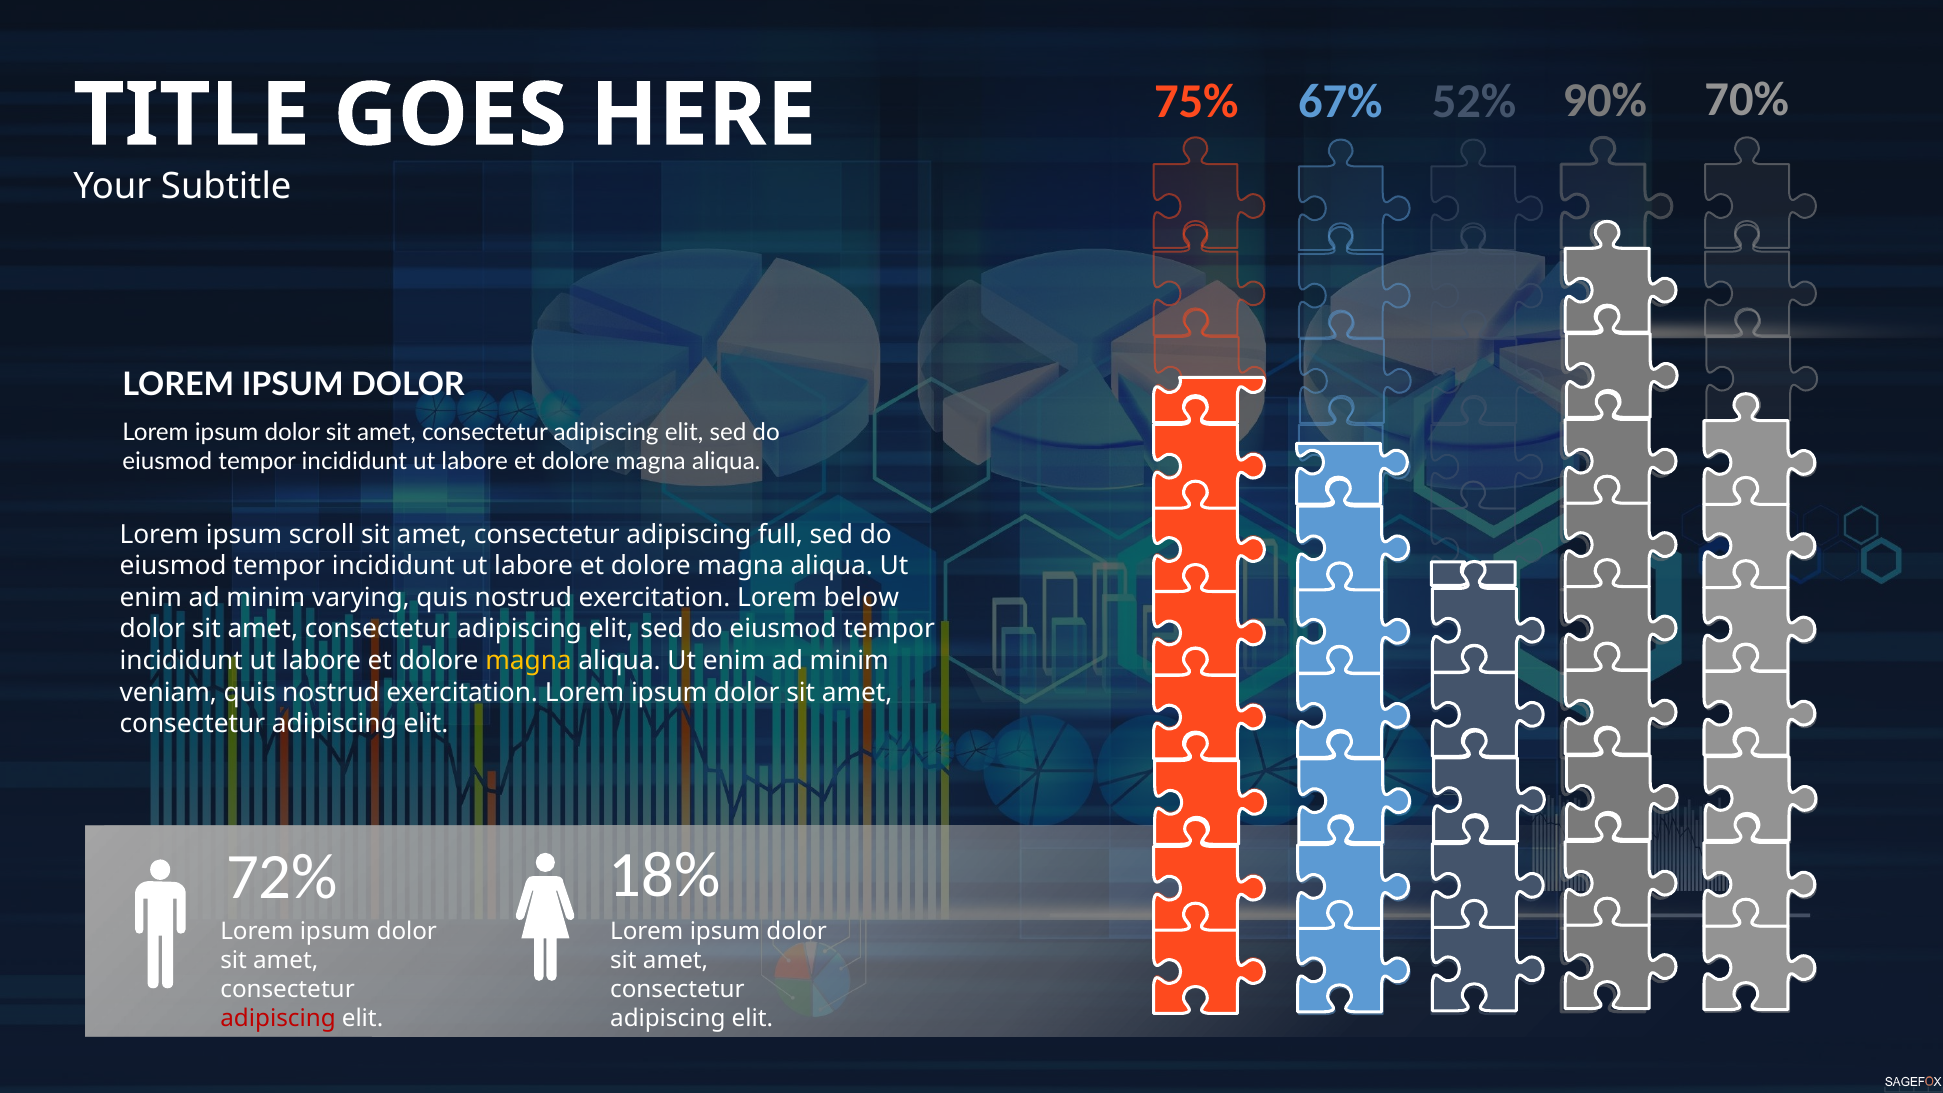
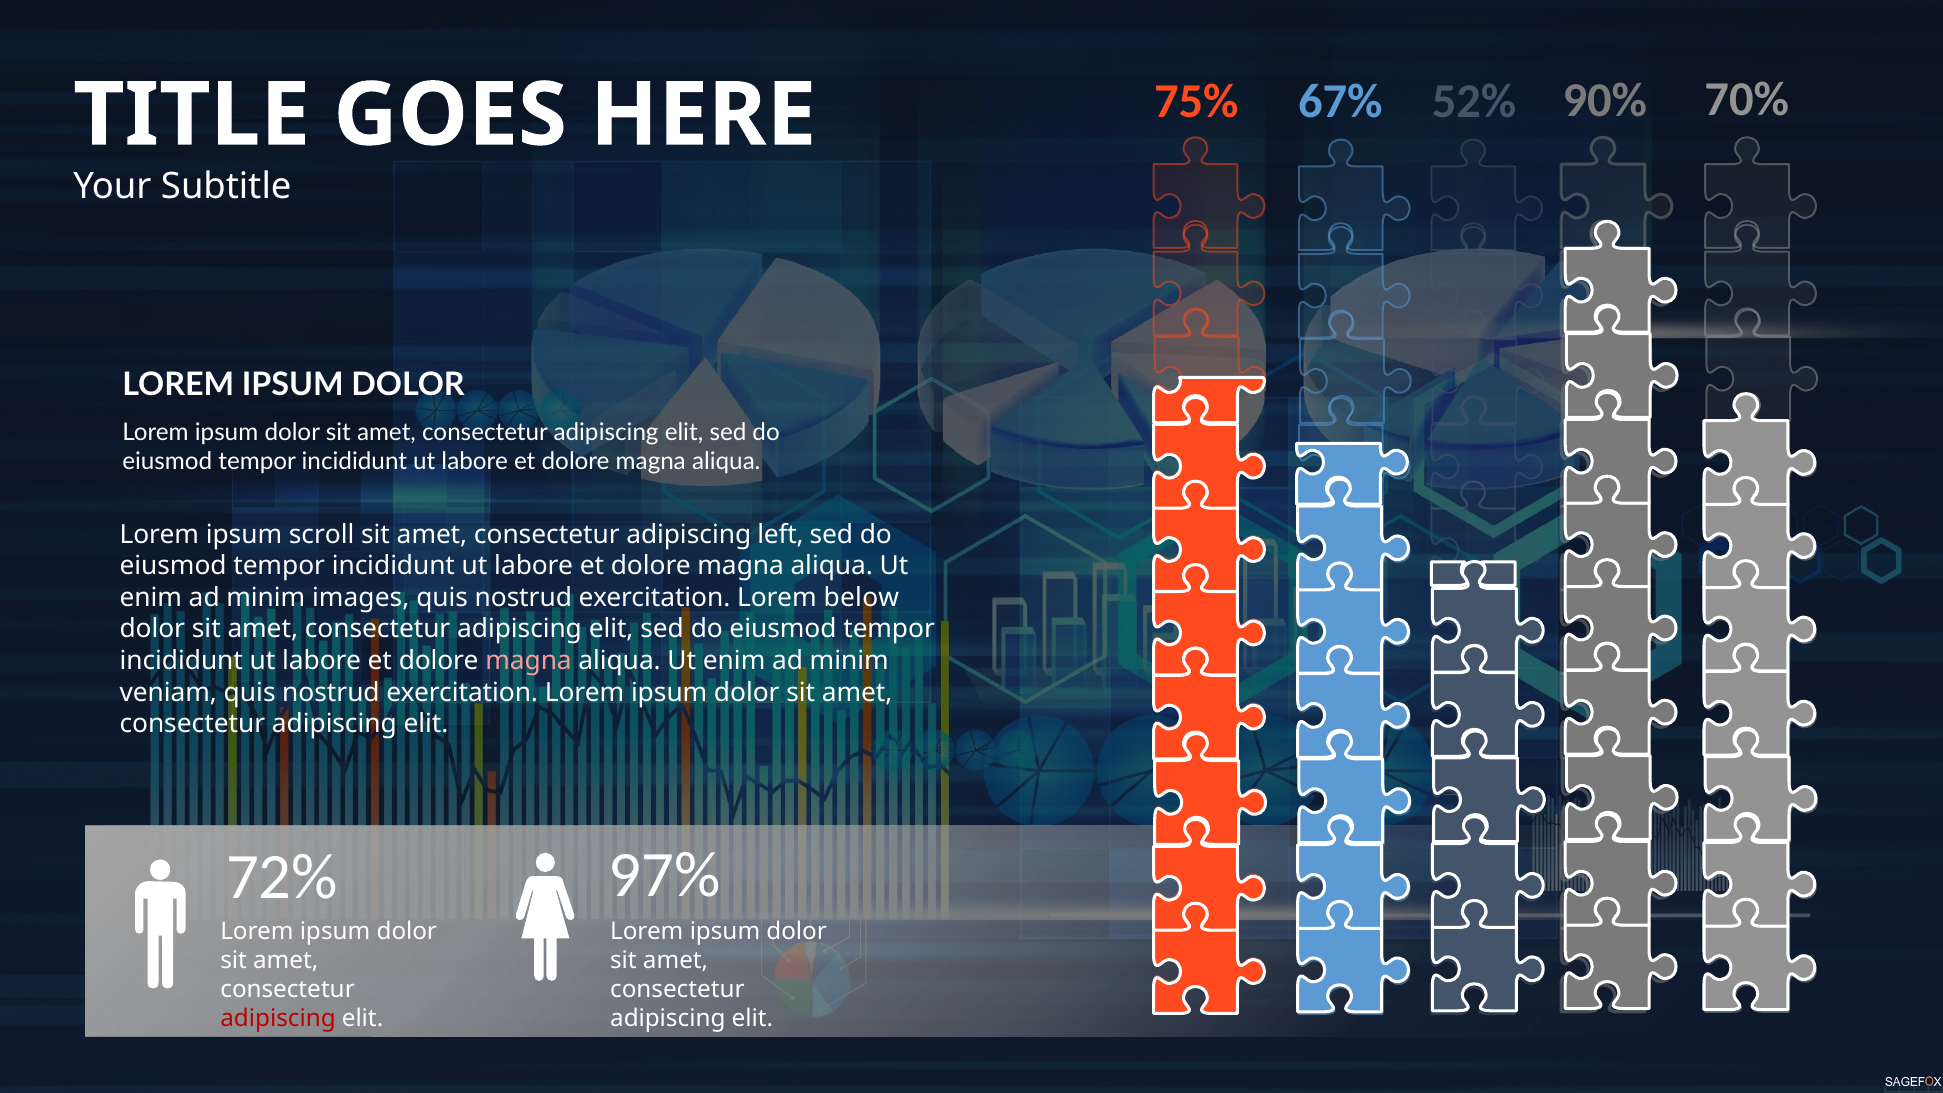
full: full -> left
varying: varying -> images
magna at (529, 661) colour: yellow -> pink
18%: 18% -> 97%
